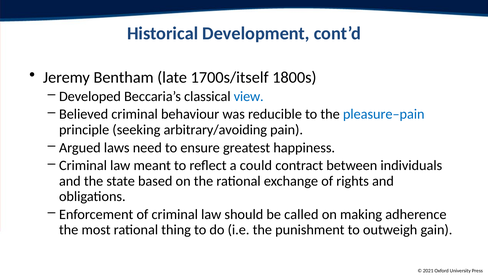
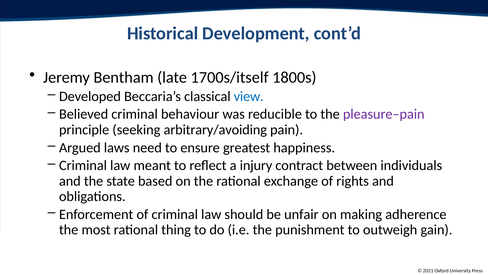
pleasure–pain colour: blue -> purple
could: could -> injury
called: called -> unfair
